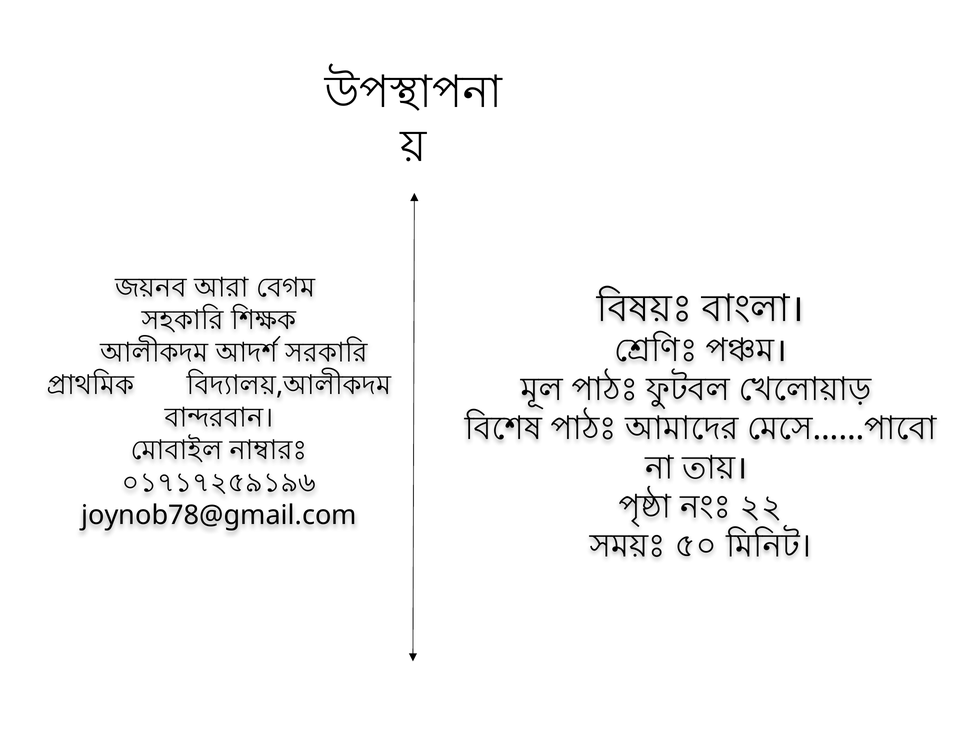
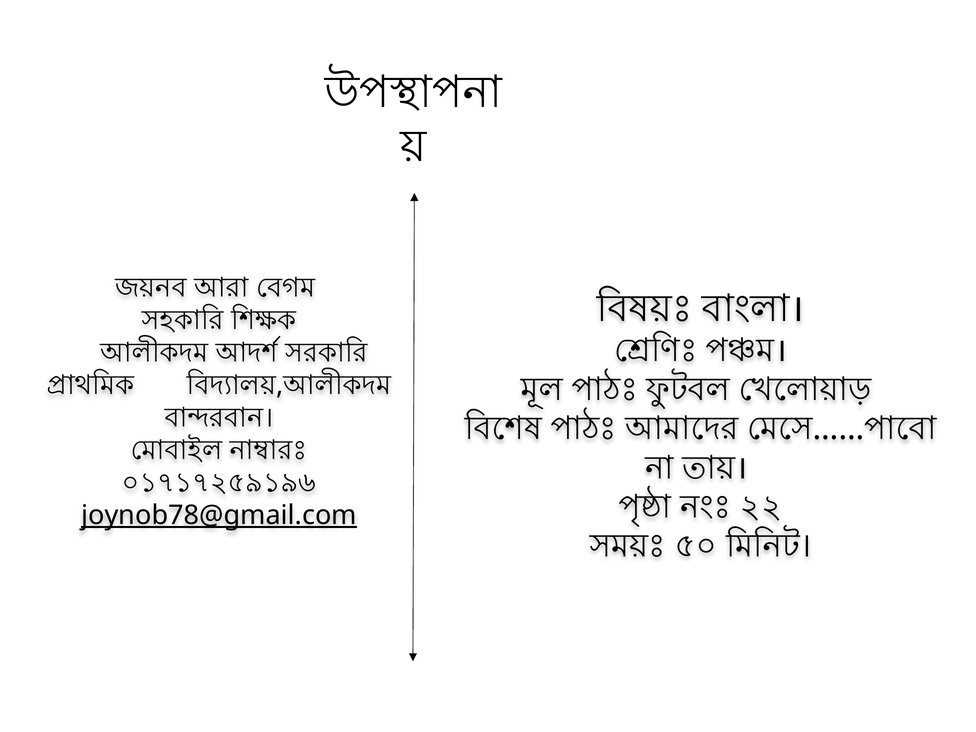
joynob78@gmail.com underline: none -> present
